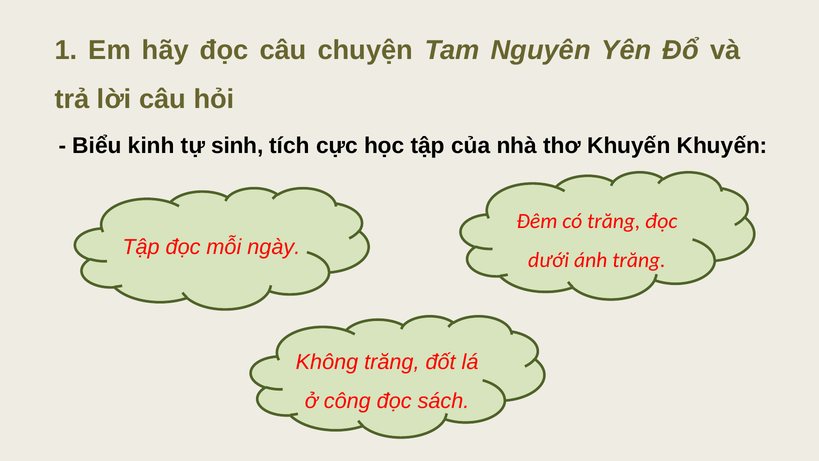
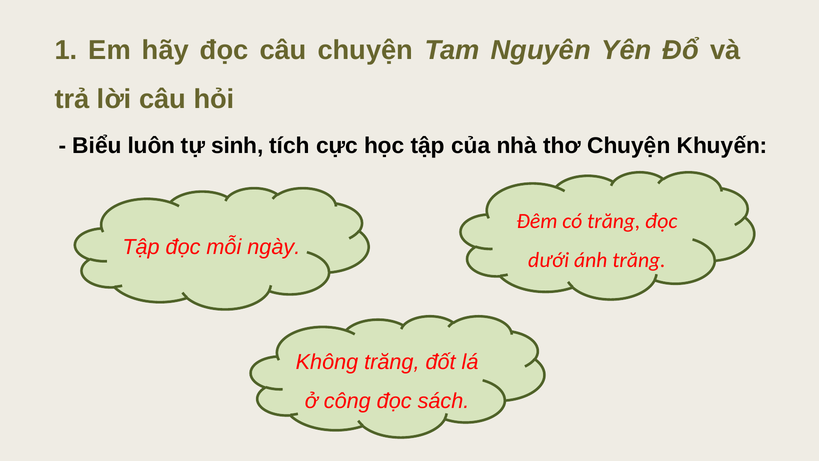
kinh: kinh -> luôn
thơ Khuyến: Khuyến -> Chuyện
